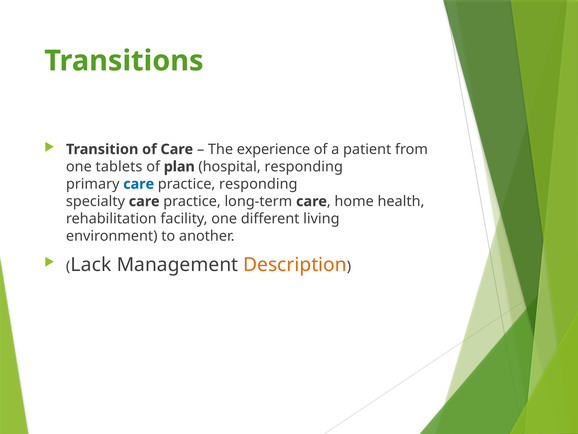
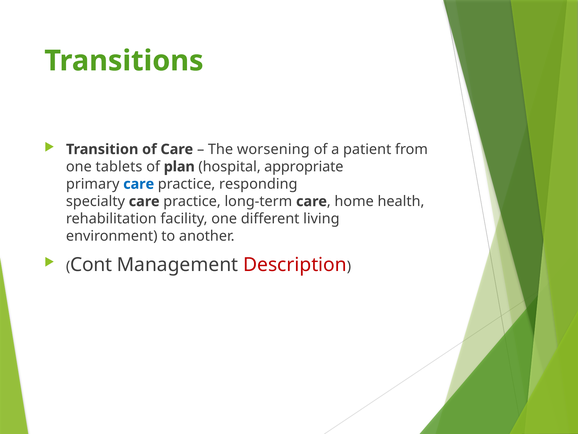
experience: experience -> worsening
hospital responding: responding -> appropriate
Lack: Lack -> Cont
Description colour: orange -> red
